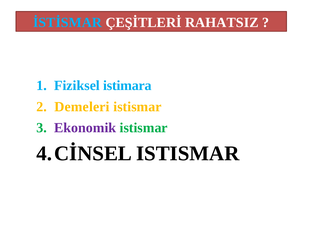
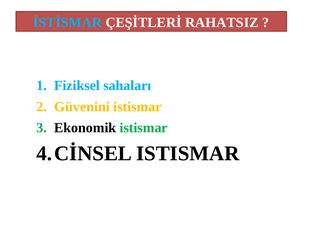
istimara: istimara -> sahaları
Demeleri: Demeleri -> Güvenini
Ekonomik colour: purple -> black
